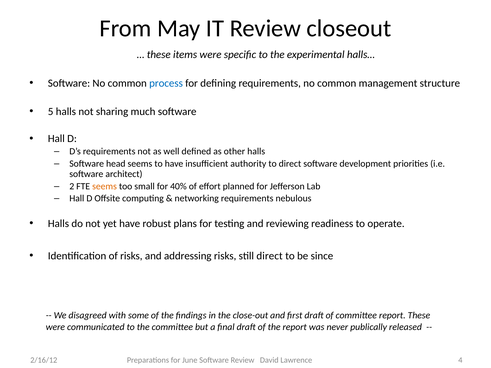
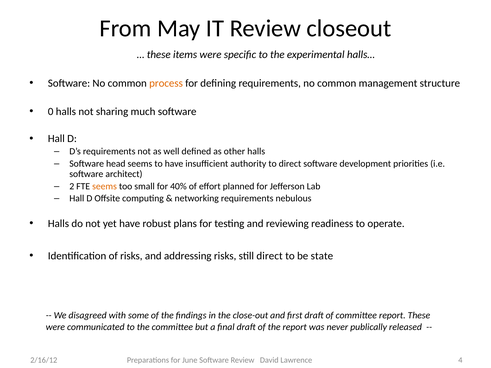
process colour: blue -> orange
5: 5 -> 0
since: since -> state
